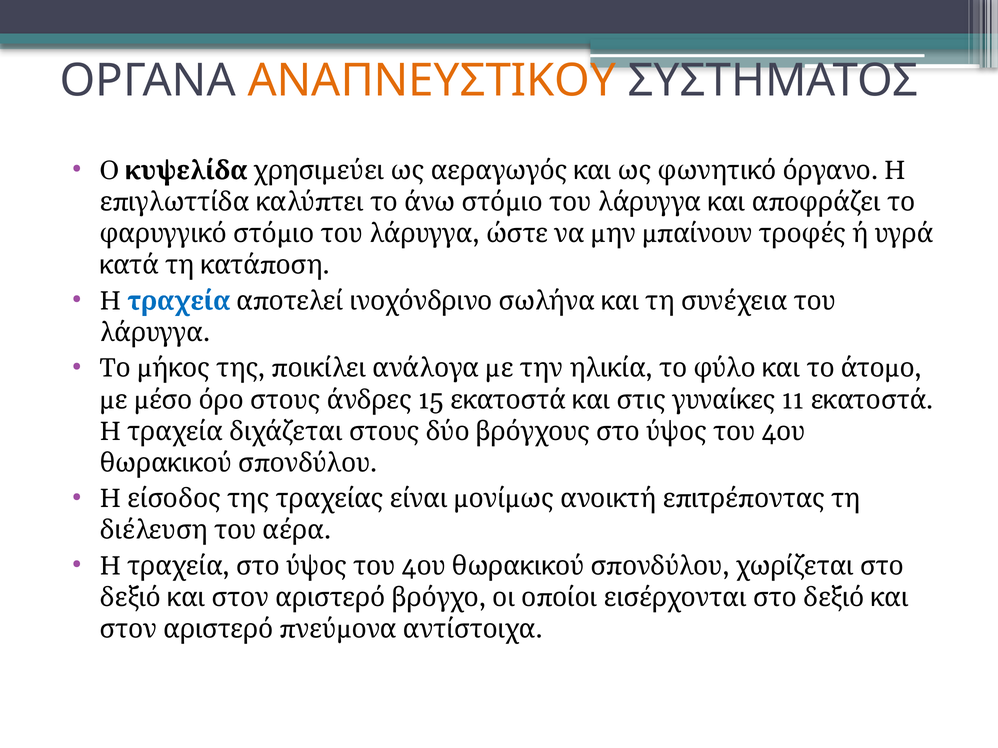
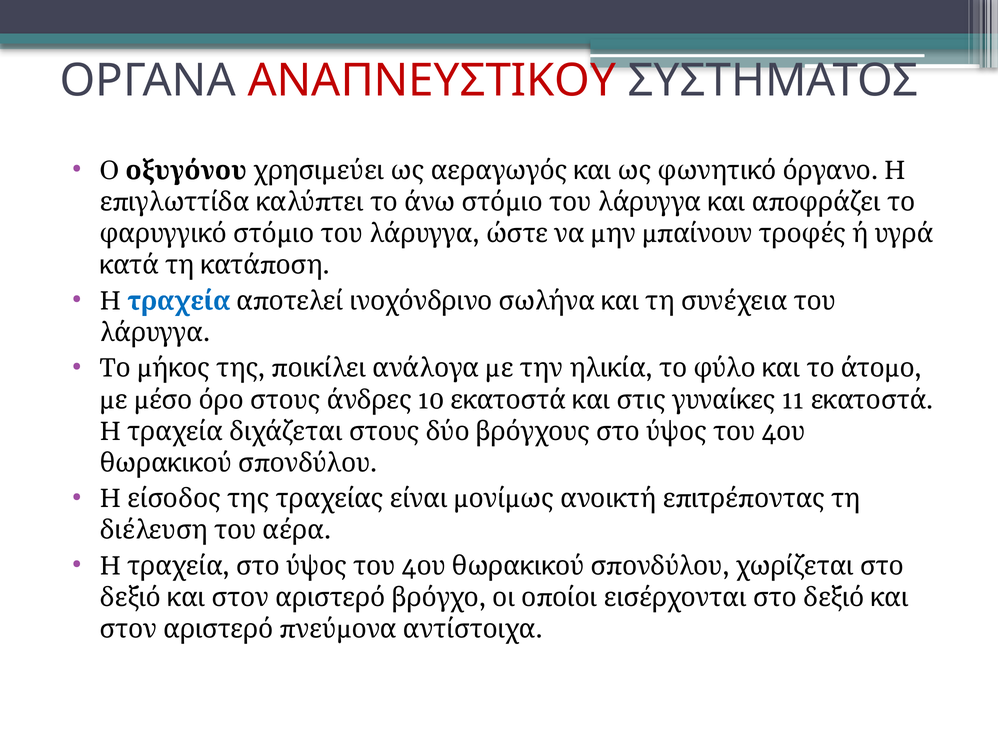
ΑΝΑΠΝΕΥΣΤΙΚΟΥ colour: orange -> red
κυψελίδα: κυψελίδα -> οξυγόνου
15: 15 -> 10
